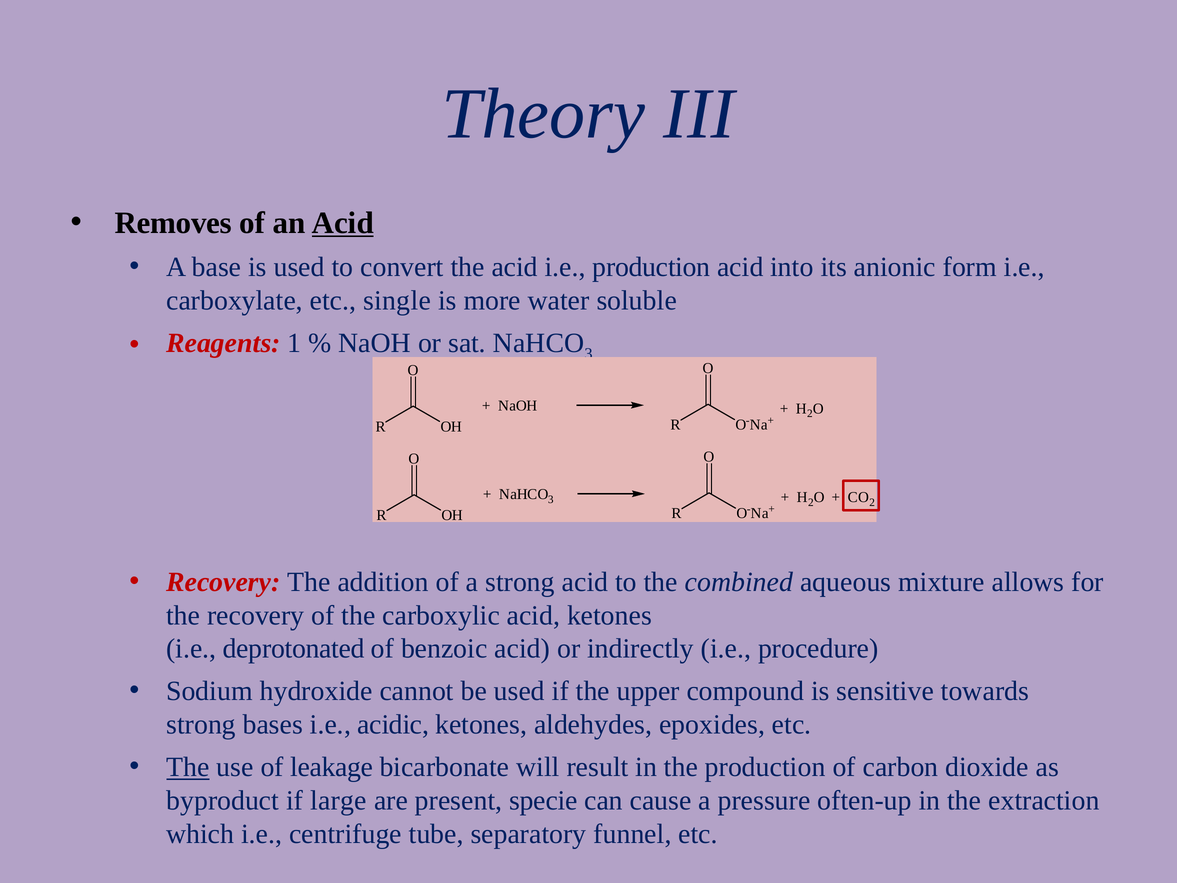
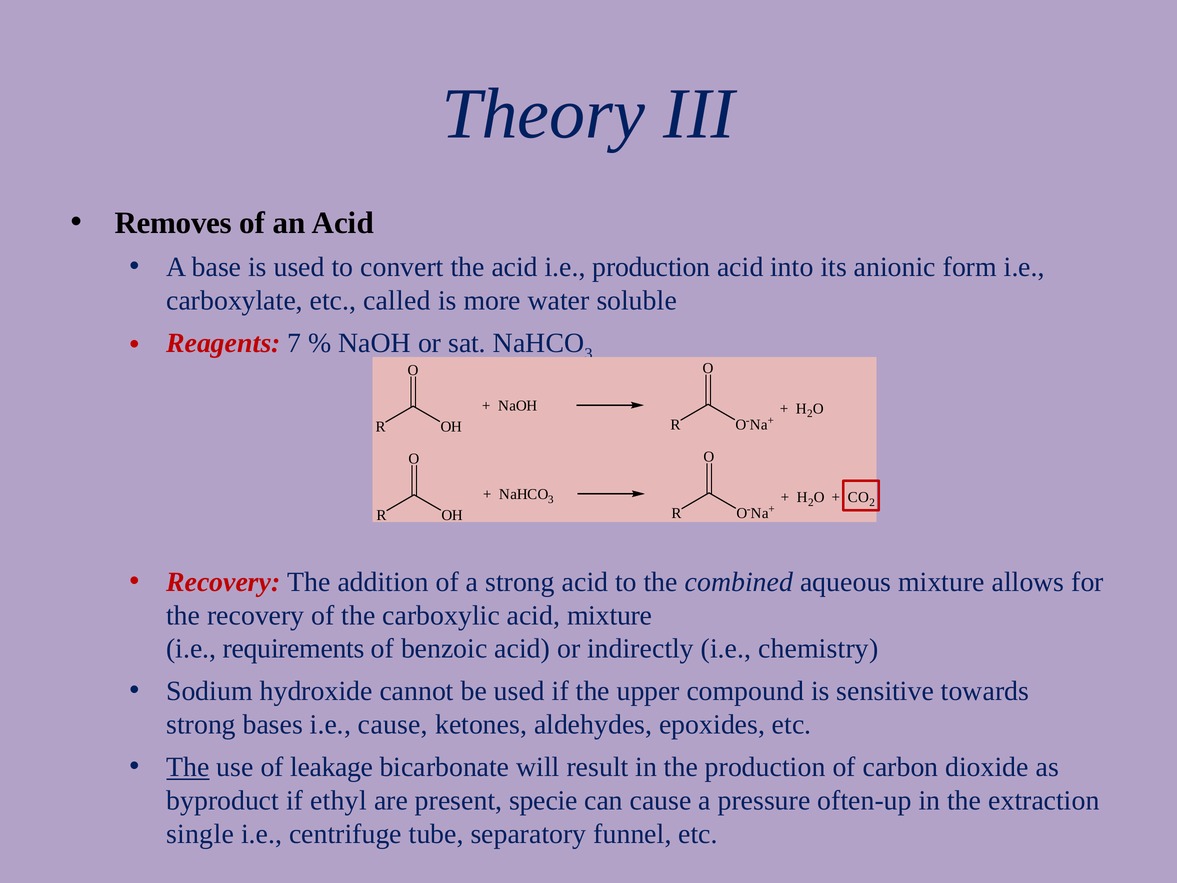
Acid at (343, 223) underline: present -> none
single: single -> called
1: 1 -> 7
acid ketones: ketones -> mixture
deprotonated: deprotonated -> requirements
procedure: procedure -> chemistry
i.e acidic: acidic -> cause
large: large -> ethyl
which: which -> single
